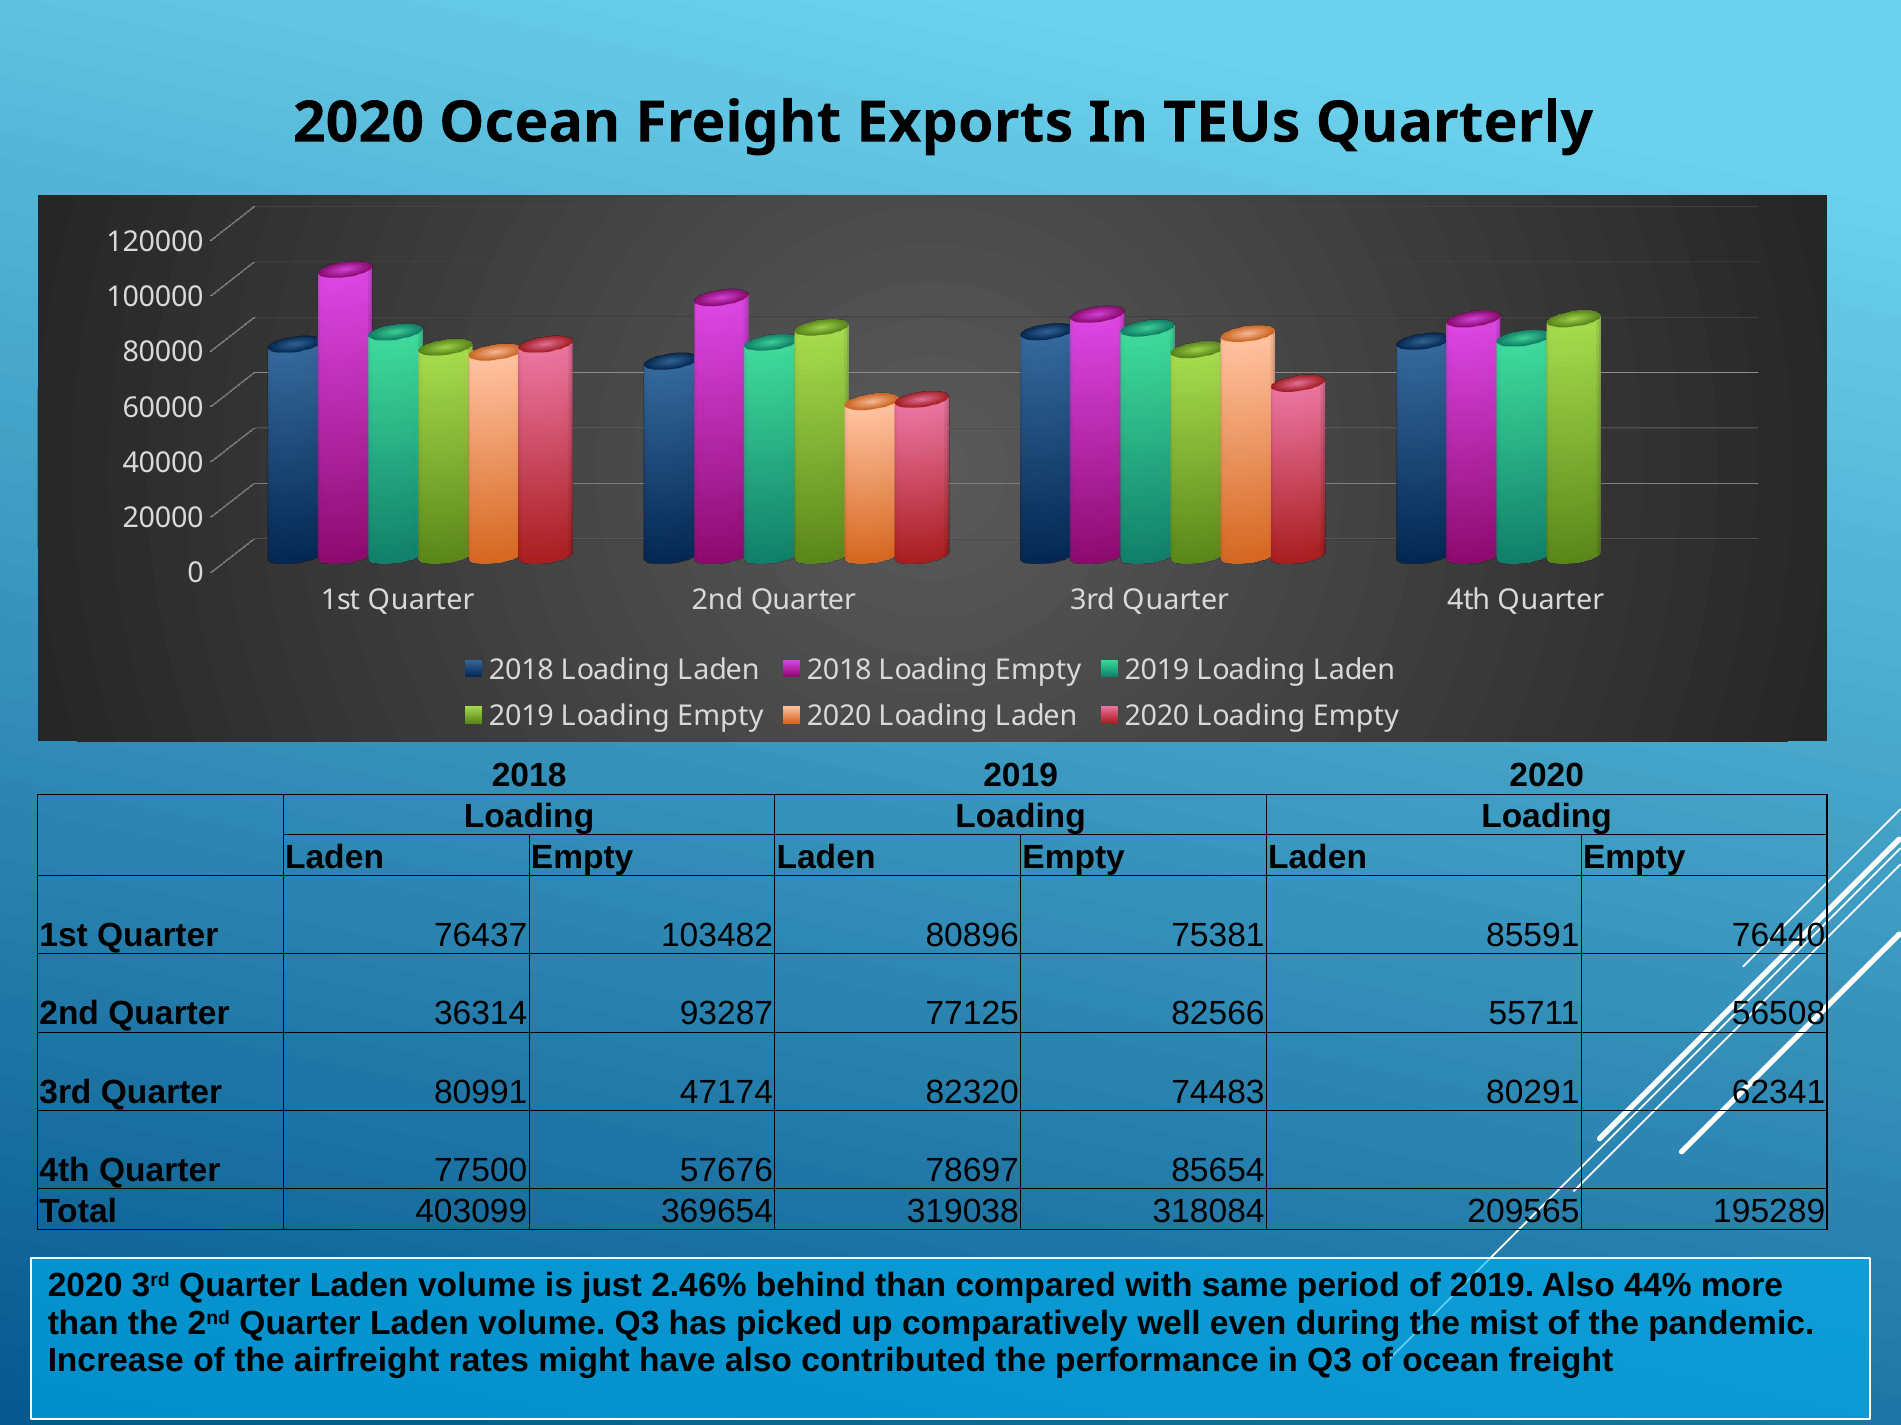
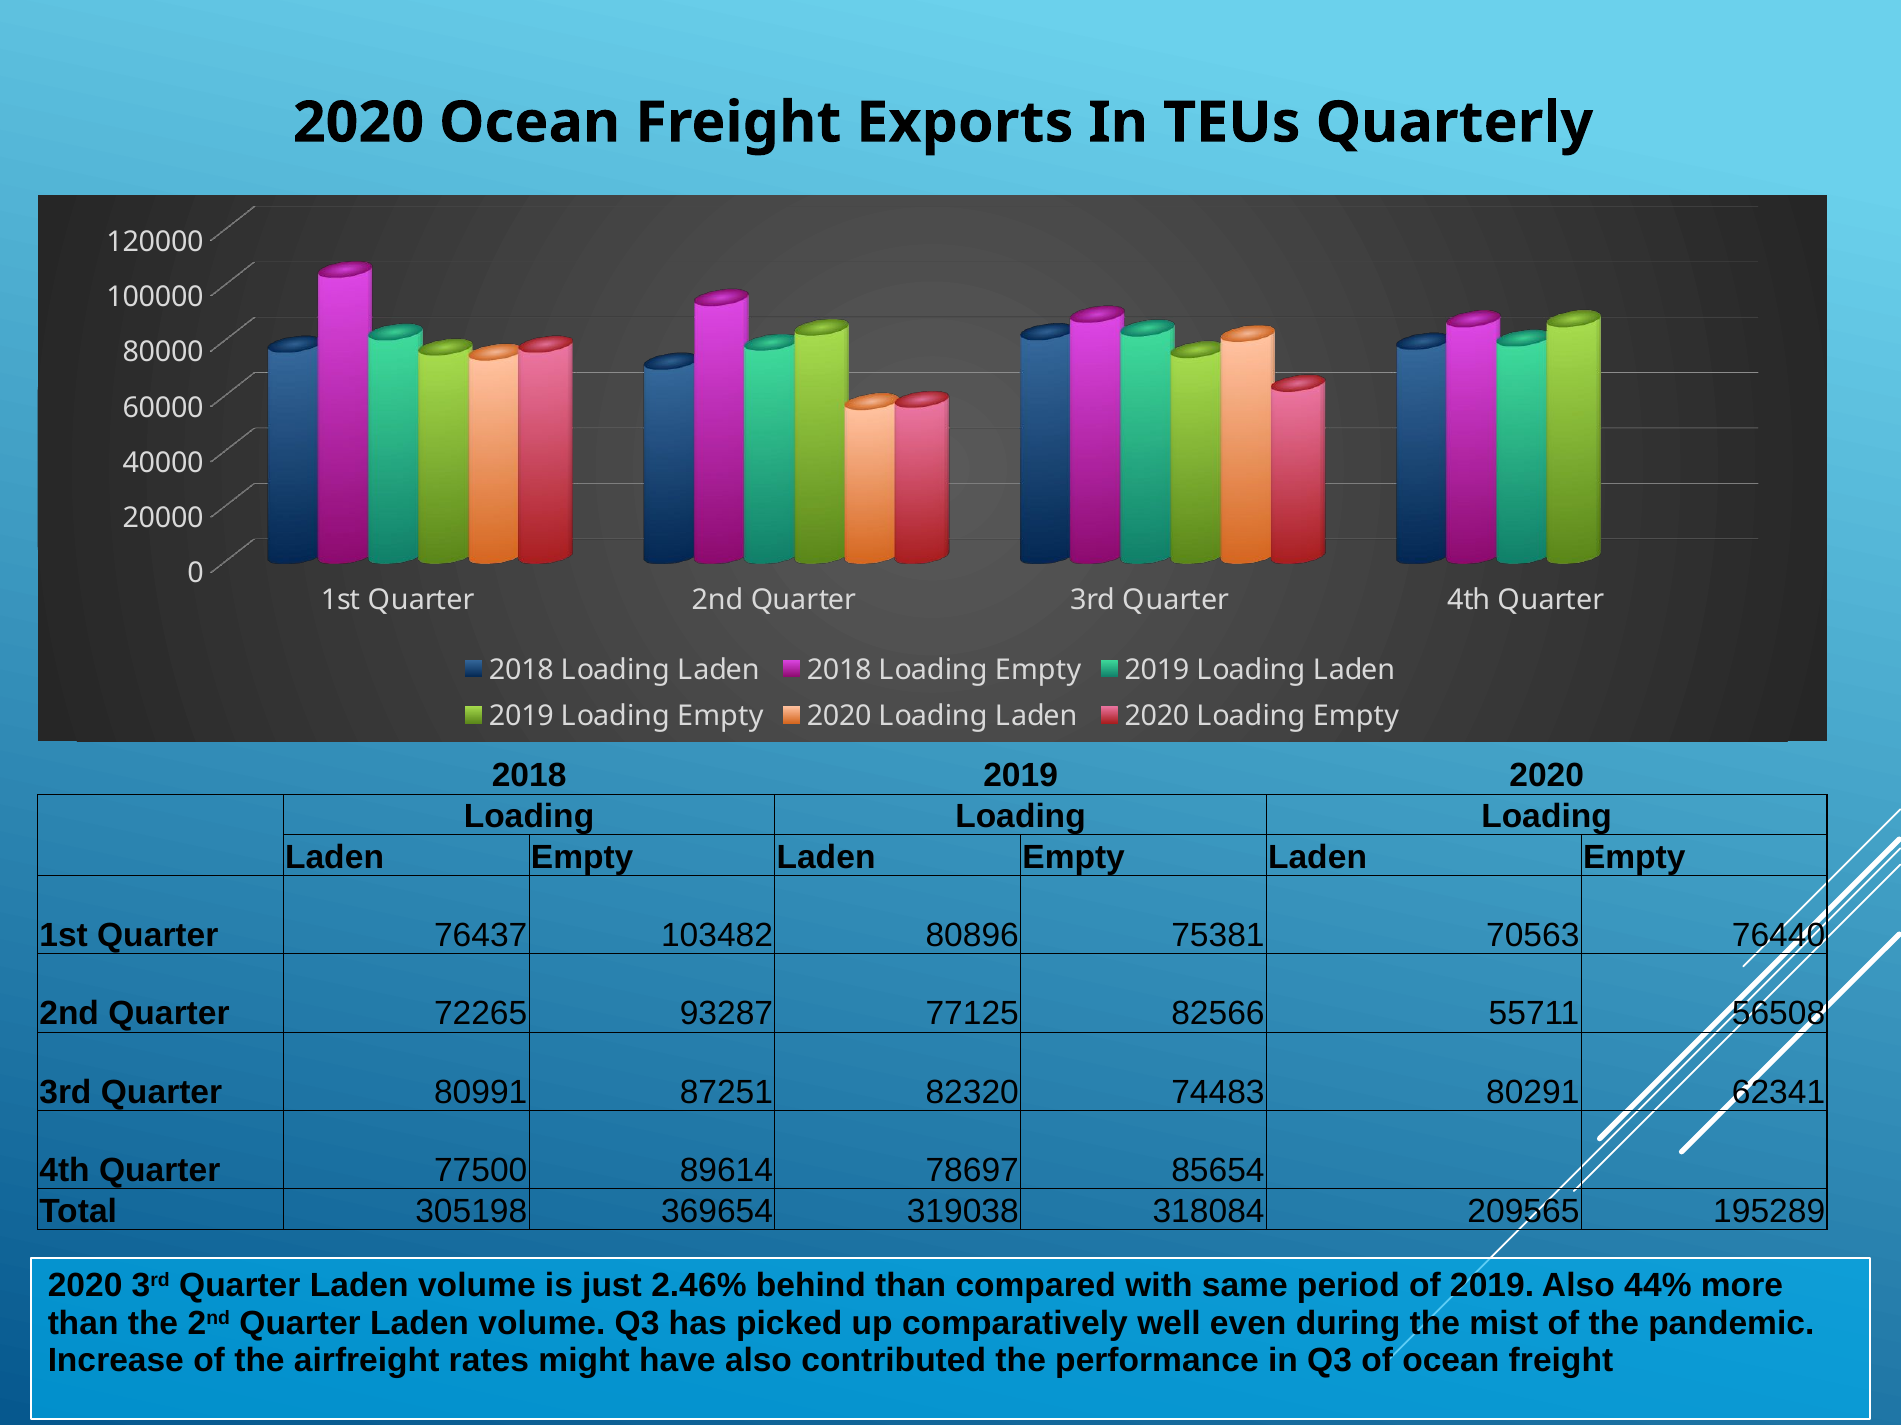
85591: 85591 -> 70563
36314: 36314 -> 72265
47174: 47174 -> 87251
57676: 57676 -> 89614
403099: 403099 -> 305198
